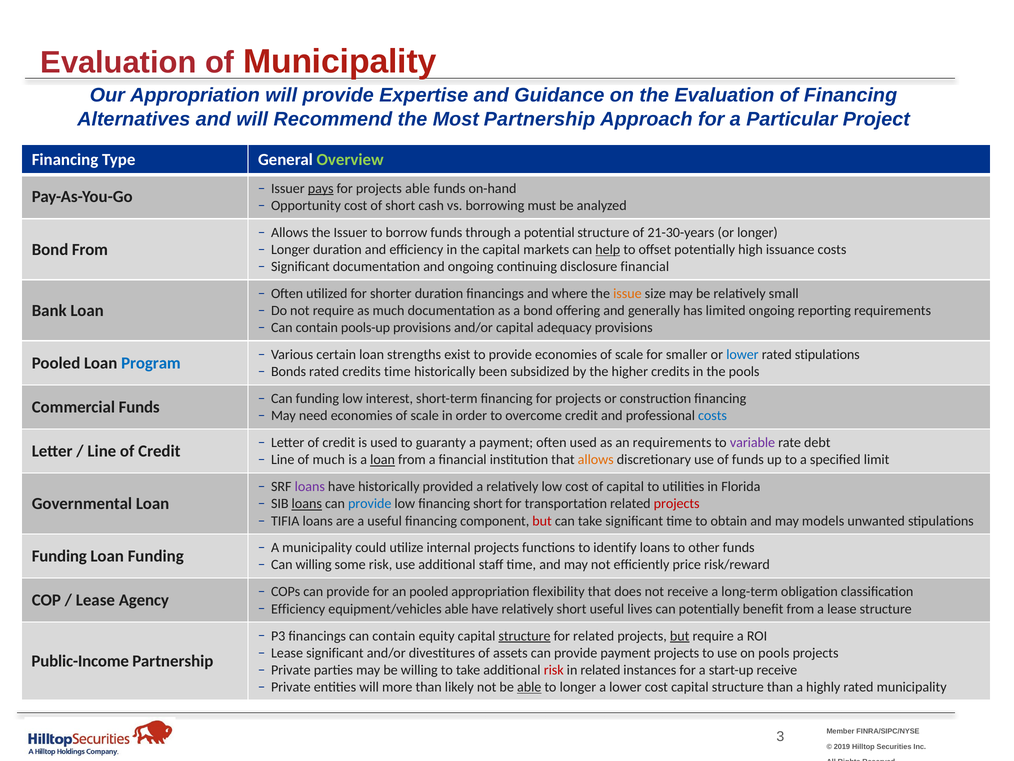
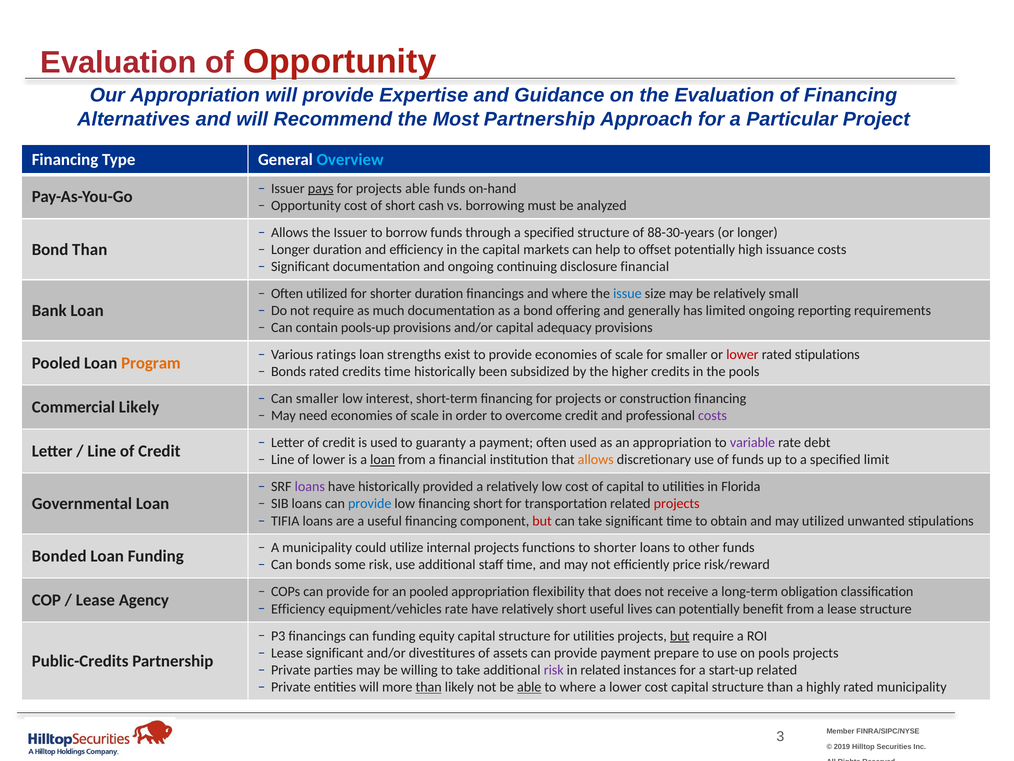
of Municipality: Municipality -> Opportunity
Overview colour: light green -> light blue
through a potential: potential -> specified
21-30-years: 21-30-years -> 88-30-years
Bond From: From -> Than
help underline: present -> none
issue colour: orange -> blue
certain: certain -> ratings
lower at (742, 354) colour: blue -> red
Program colour: blue -> orange
Can funding: funding -> smaller
Commercial Funds: Funds -> Likely
costs at (713, 415) colour: blue -> purple
an requirements: requirements -> appropriation
of much: much -> lower
loans at (307, 504) underline: present -> none
may models: models -> utilized
to identify: identify -> shorter
Funding at (59, 556): Funding -> Bonded
Can willing: willing -> bonds
equipment/vehicles able: able -> rate
financings can contain: contain -> funding
structure at (525, 635) underline: present -> none
for related: related -> utilities
payment projects: projects -> prepare
Public-Income: Public-Income -> Public-Credits
risk at (554, 670) colour: red -> purple
start-up receive: receive -> related
than at (429, 687) underline: none -> present
to longer: longer -> where
